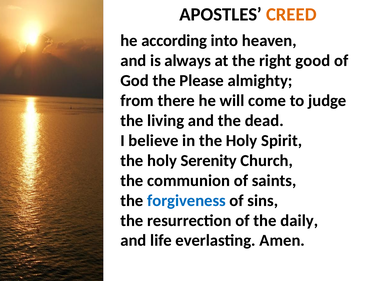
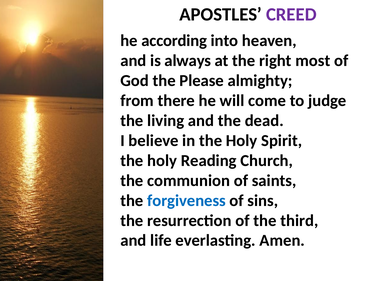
CREED colour: orange -> purple
good: good -> most
Serenity: Serenity -> Reading
daily: daily -> third
